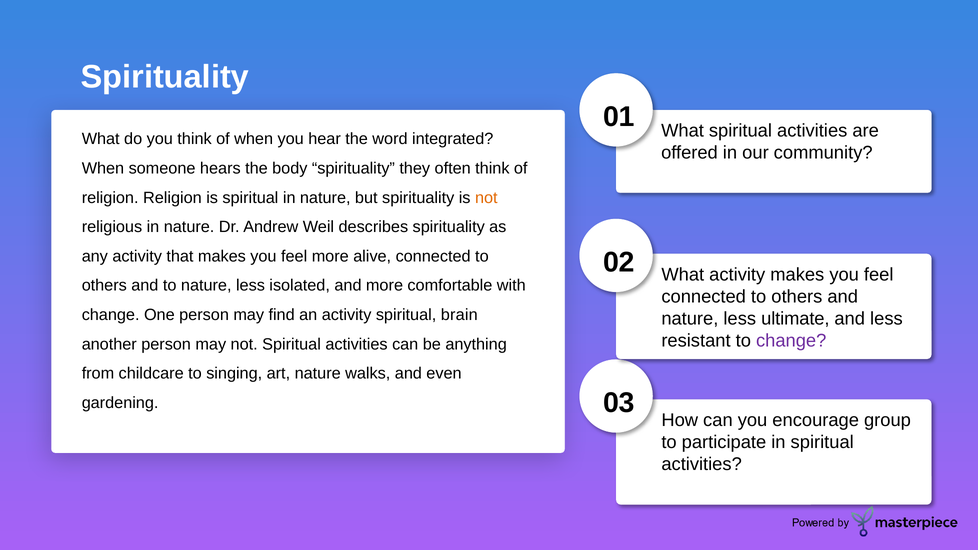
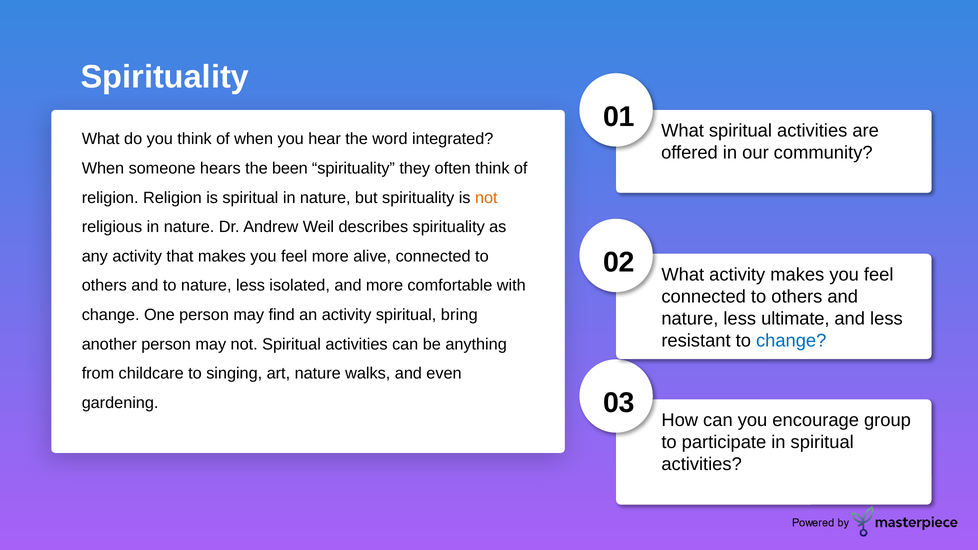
body: body -> been
brain: brain -> bring
change at (791, 341) colour: purple -> blue
